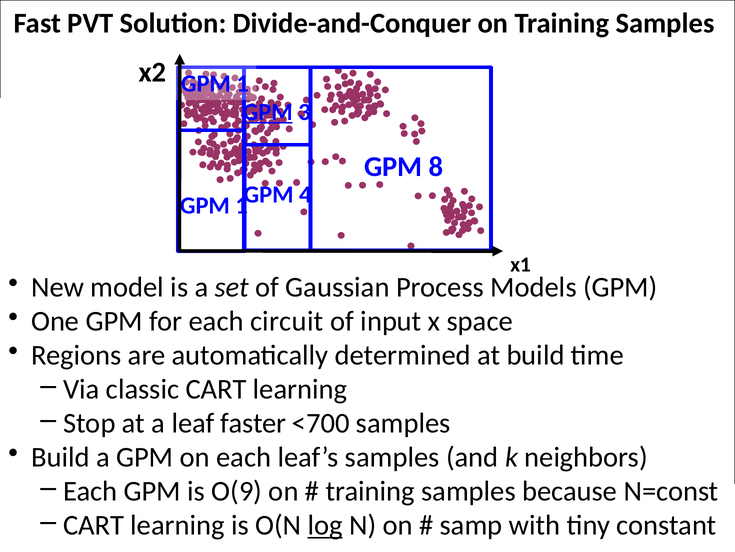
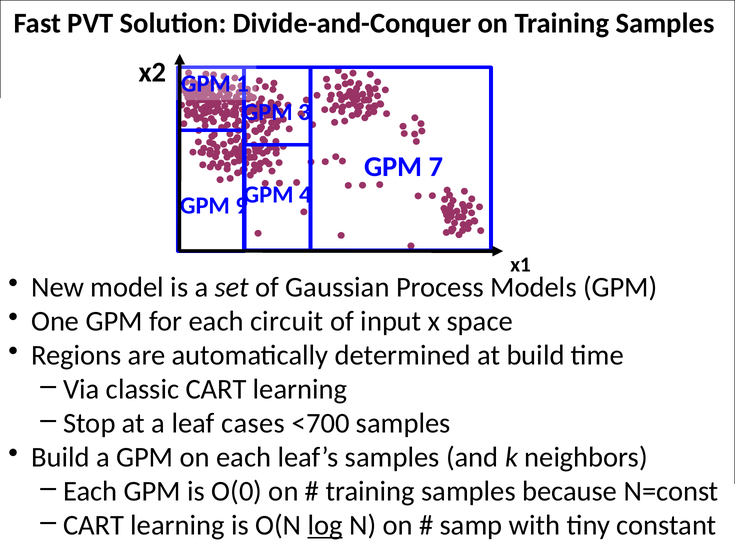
GPM at (268, 112) underline: present -> none
8: 8 -> 7
1 at (242, 205): 1 -> 9
faster: faster -> cases
O(9: O(9 -> O(0
